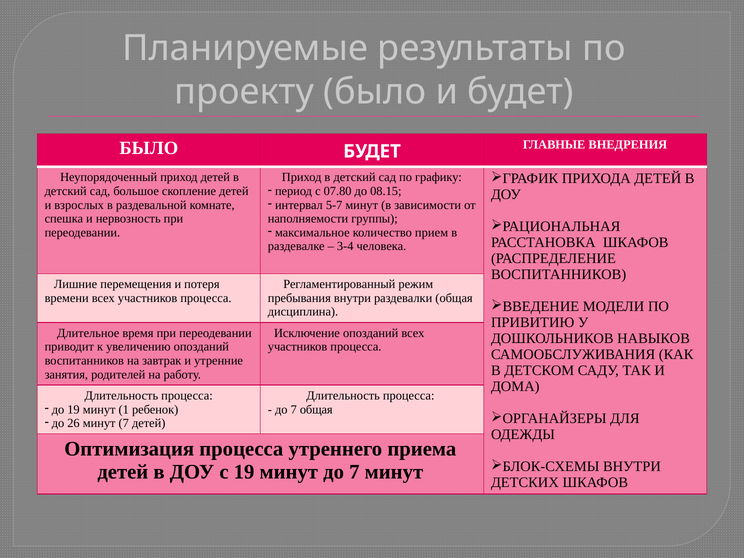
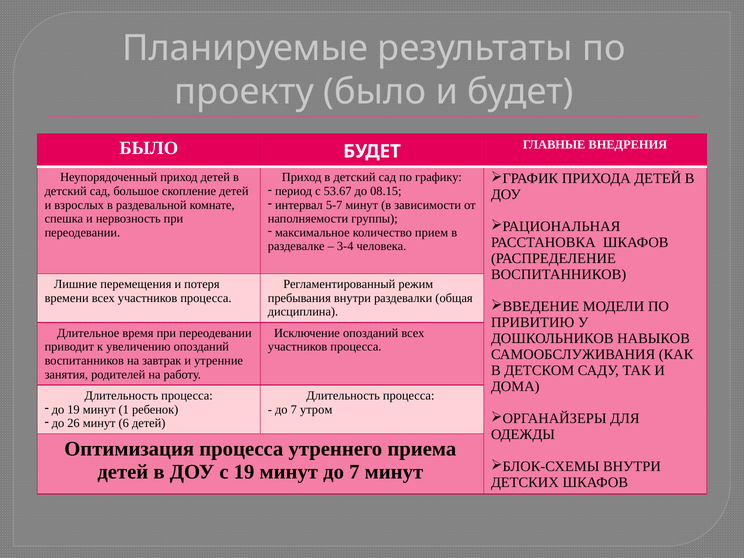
07.80: 07.80 -> 53.67
7 общая: общая -> утром
минут 7: 7 -> 6
